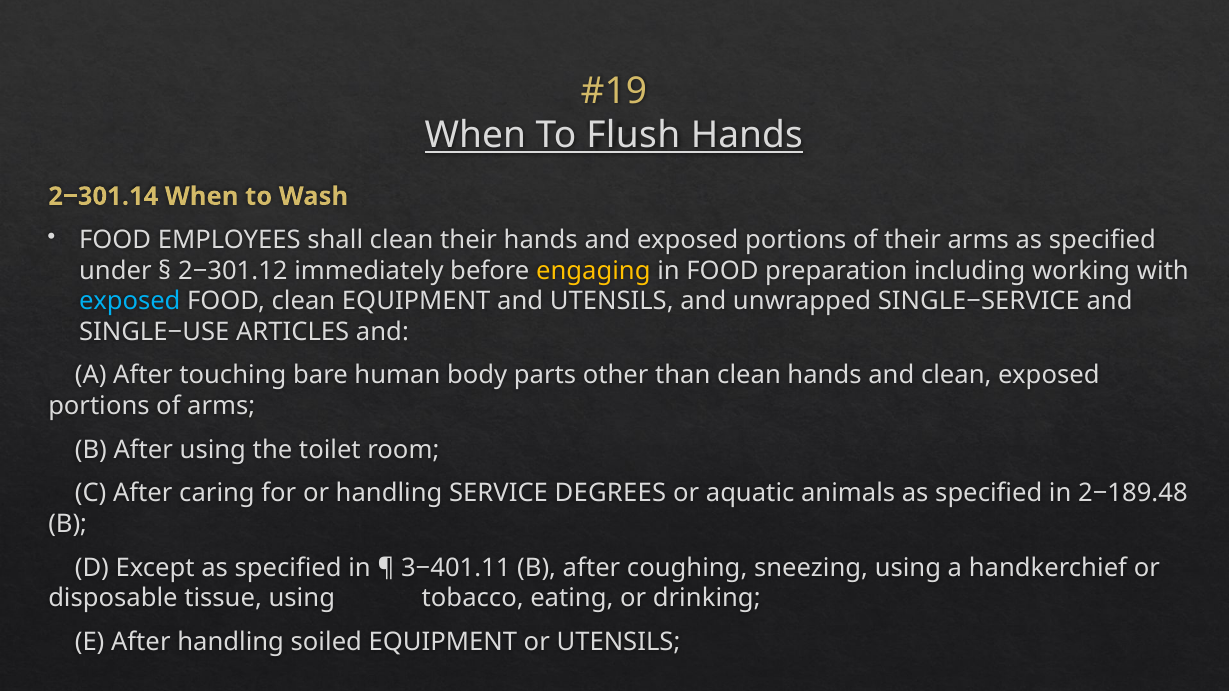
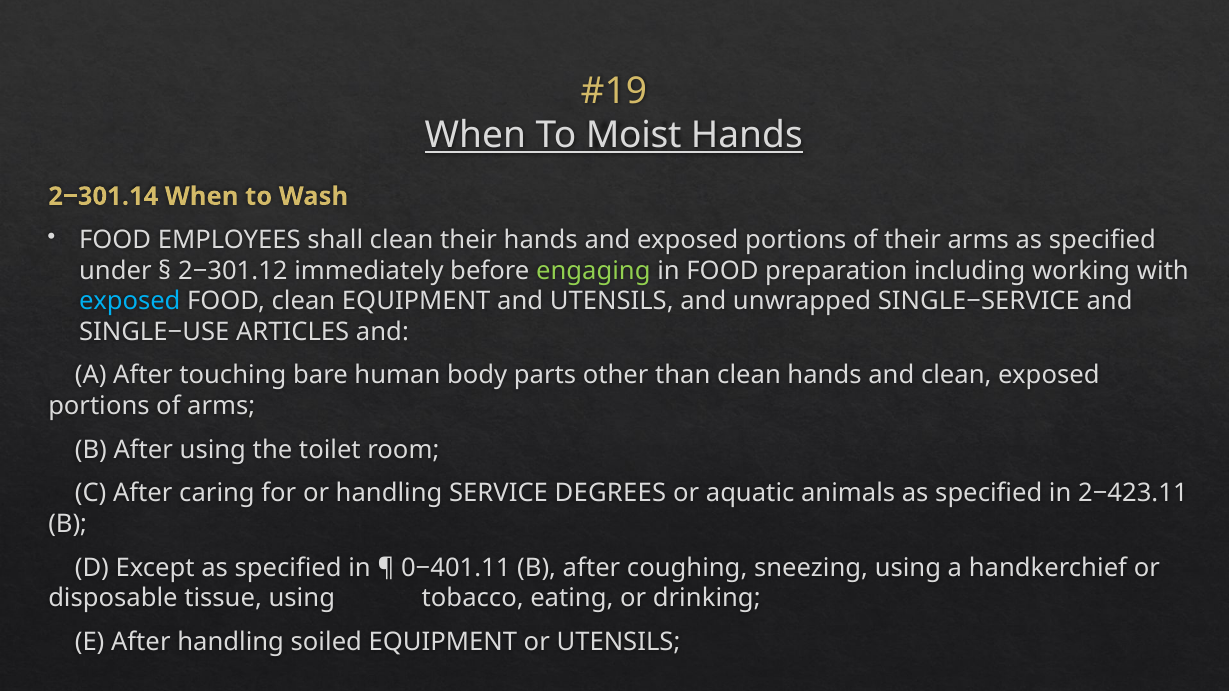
Flush: Flush -> Moist
engaging colour: yellow -> light green
2−189.48: 2−189.48 -> 2−423.11
3−401.11: 3−401.11 -> 0−401.11
